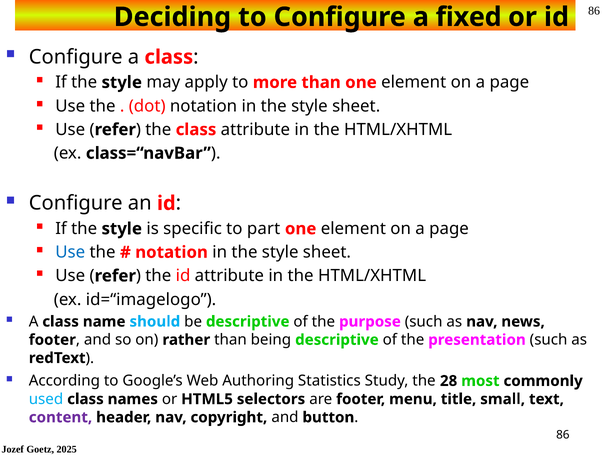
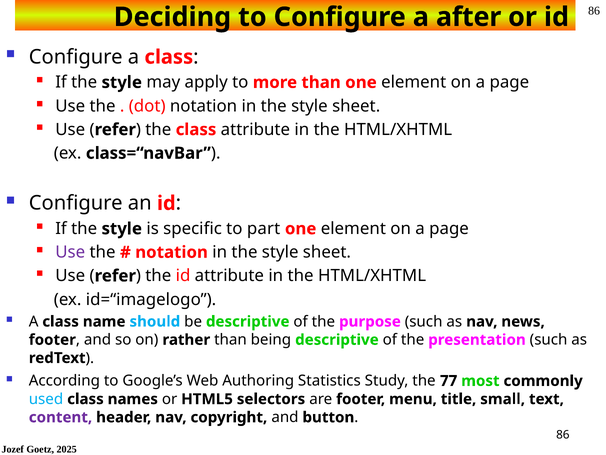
fixed: fixed -> after
Use at (70, 252) colour: blue -> purple
28: 28 -> 77
